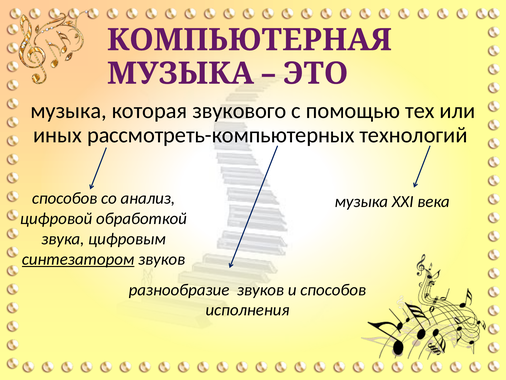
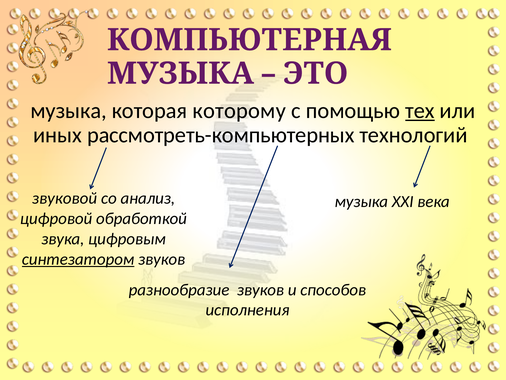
звукового: звукового -> которому
тех underline: none -> present
способов at (65, 198): способов -> звуковой
